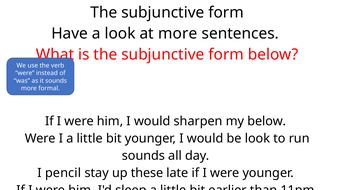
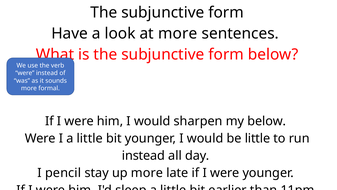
be look: look -> little
sounds at (143, 155): sounds -> instead
up these: these -> more
